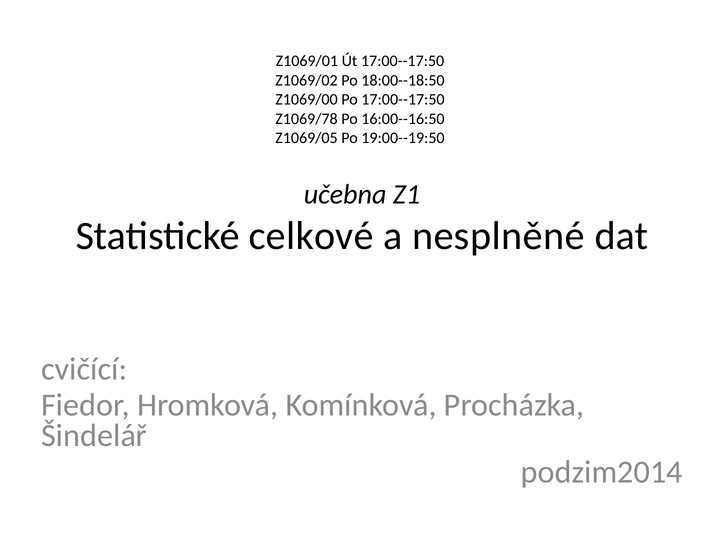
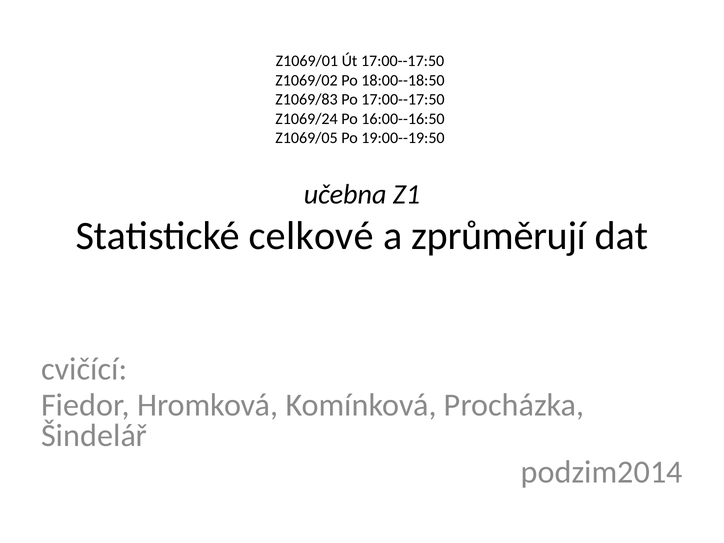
Z1069/00: Z1069/00 -> Z1069/83
Z1069/78: Z1069/78 -> Z1069/24
nesplněné: nesplněné -> zprůměrují
